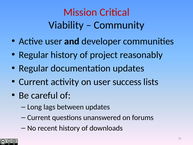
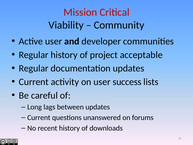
reasonably: reasonably -> acceptable
